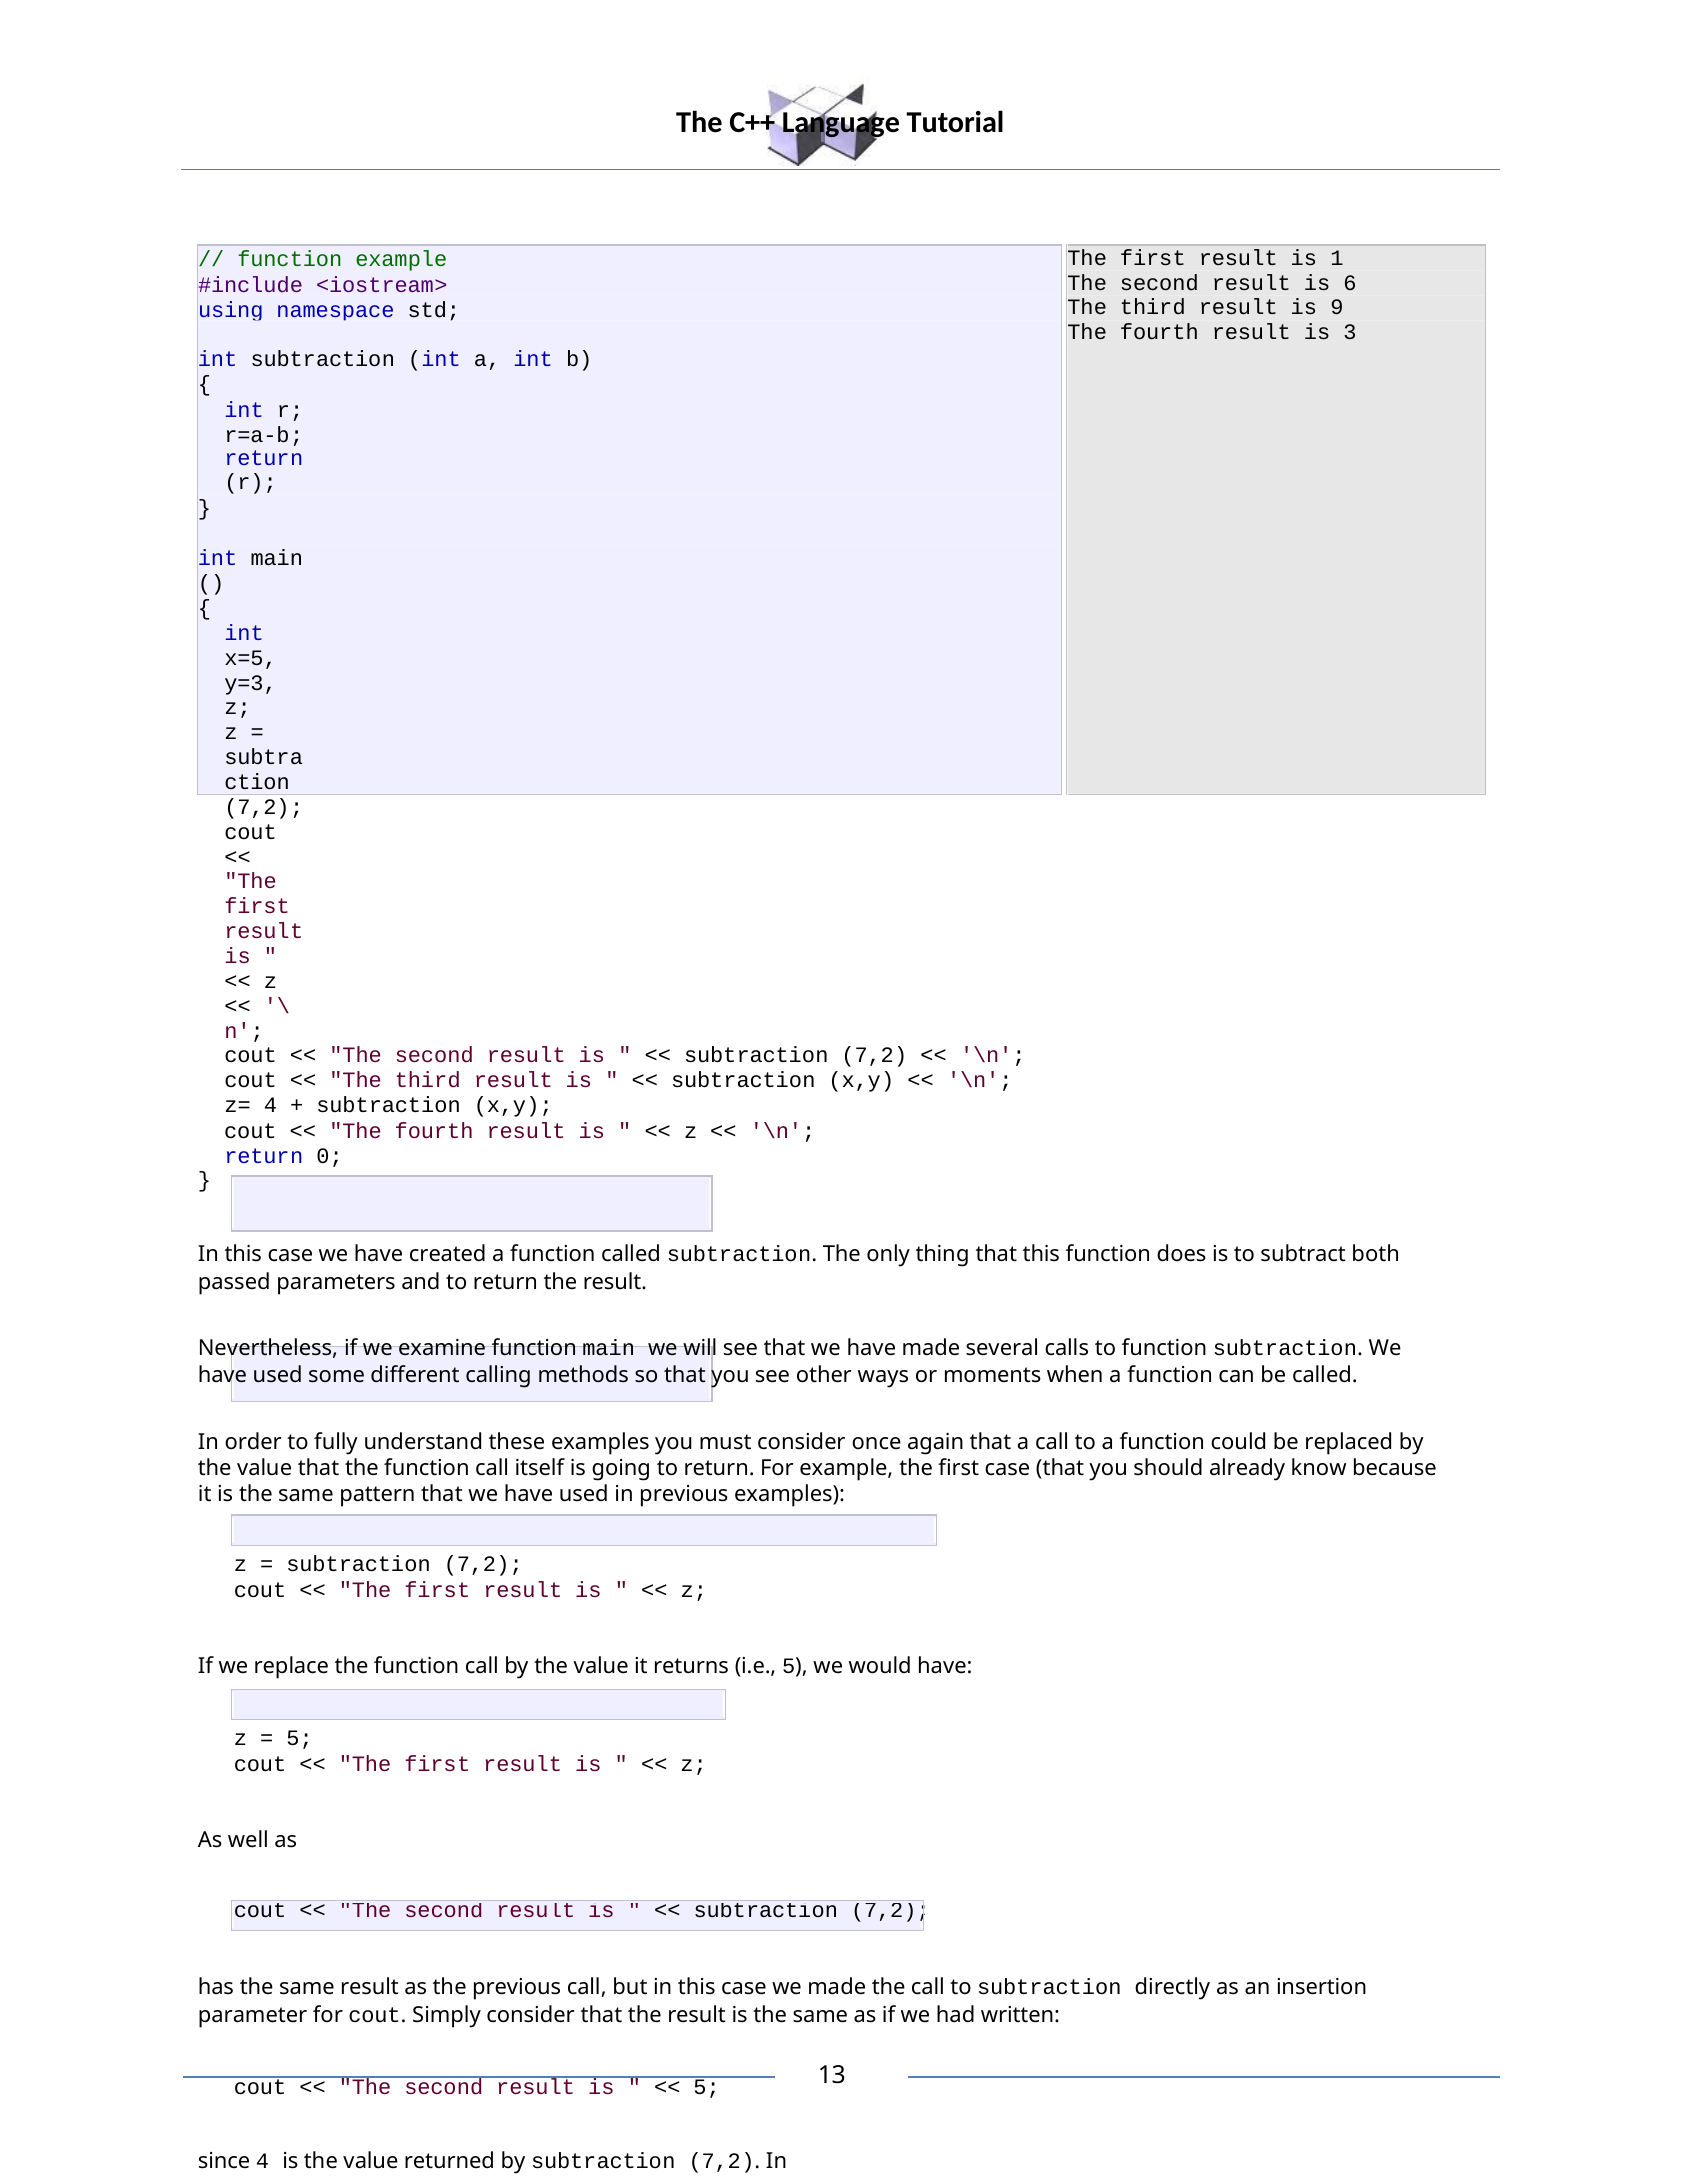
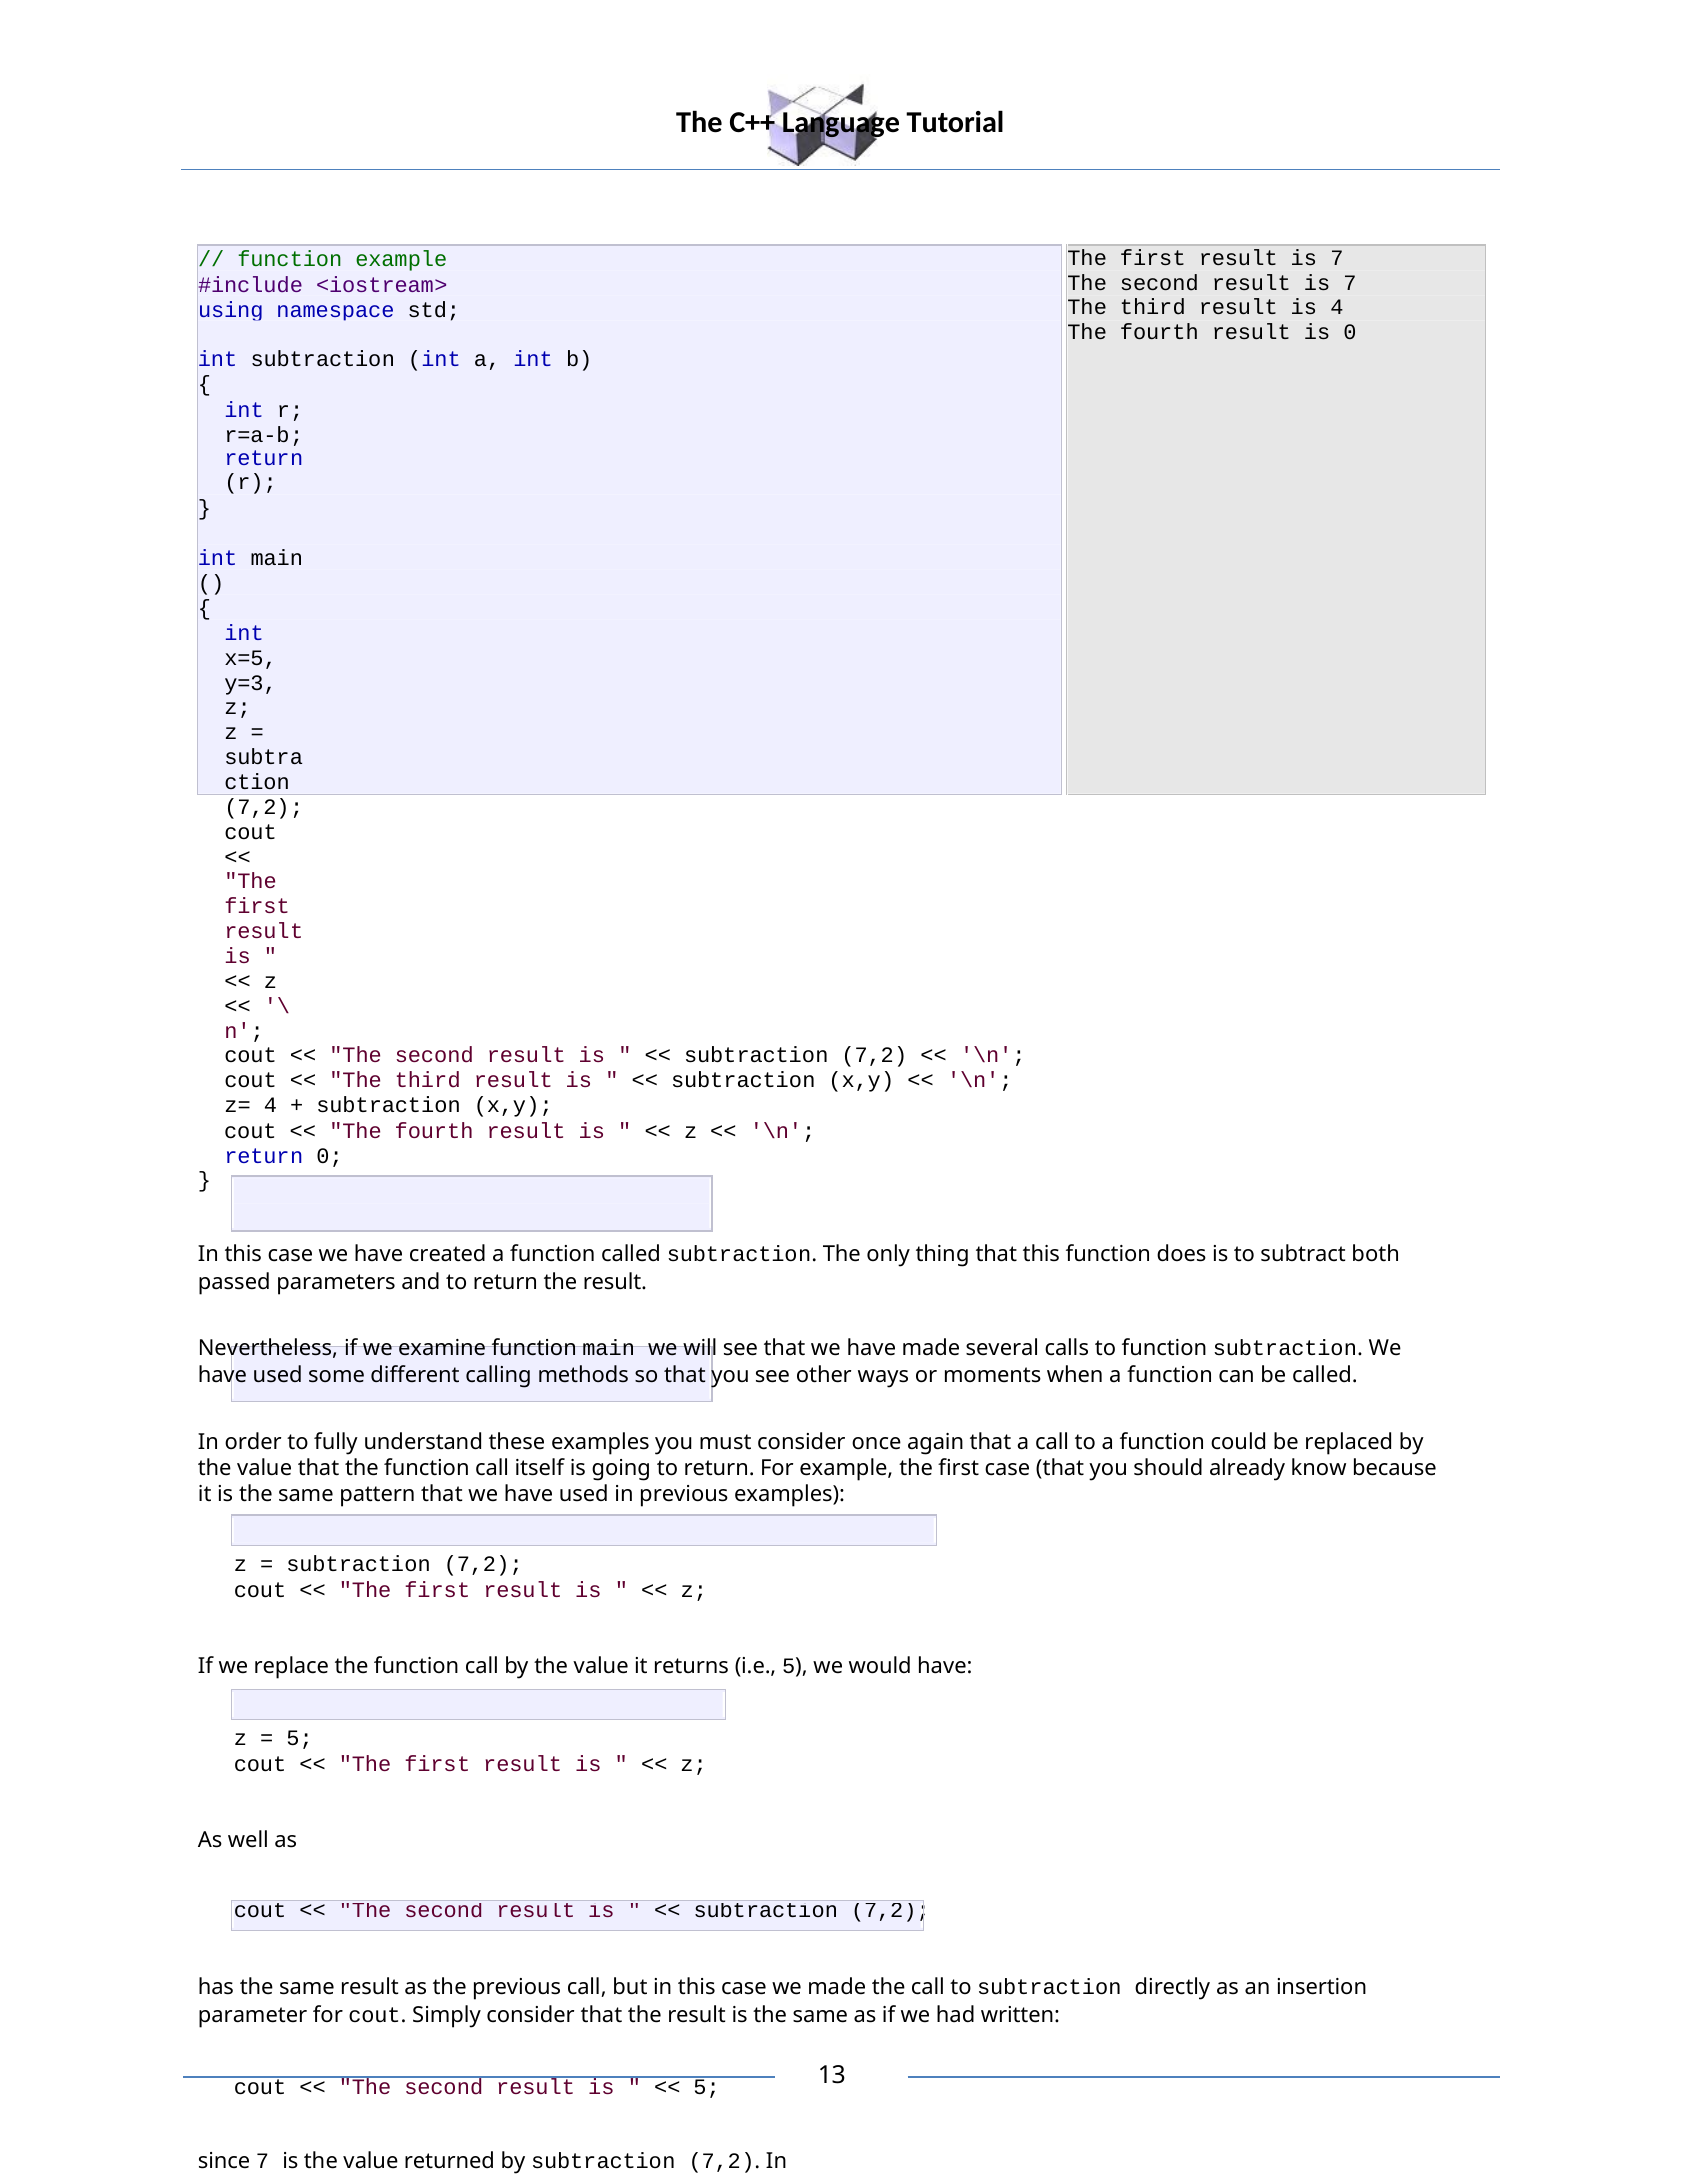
first result is 1: 1 -> 7
second result is 6: 6 -> 7
is 9: 9 -> 4
is 3: 3 -> 0
since 4: 4 -> 7
